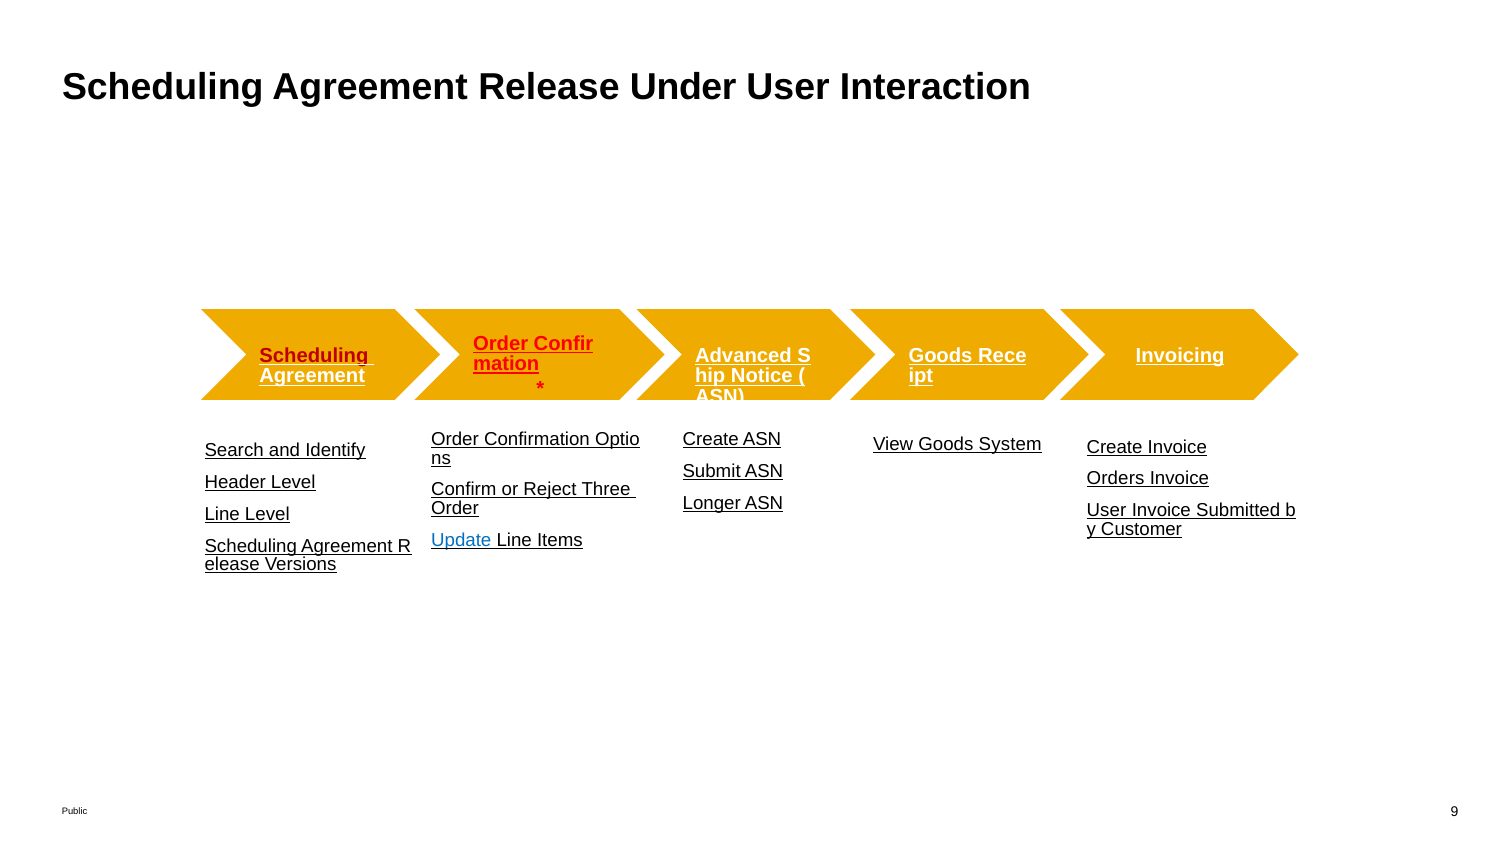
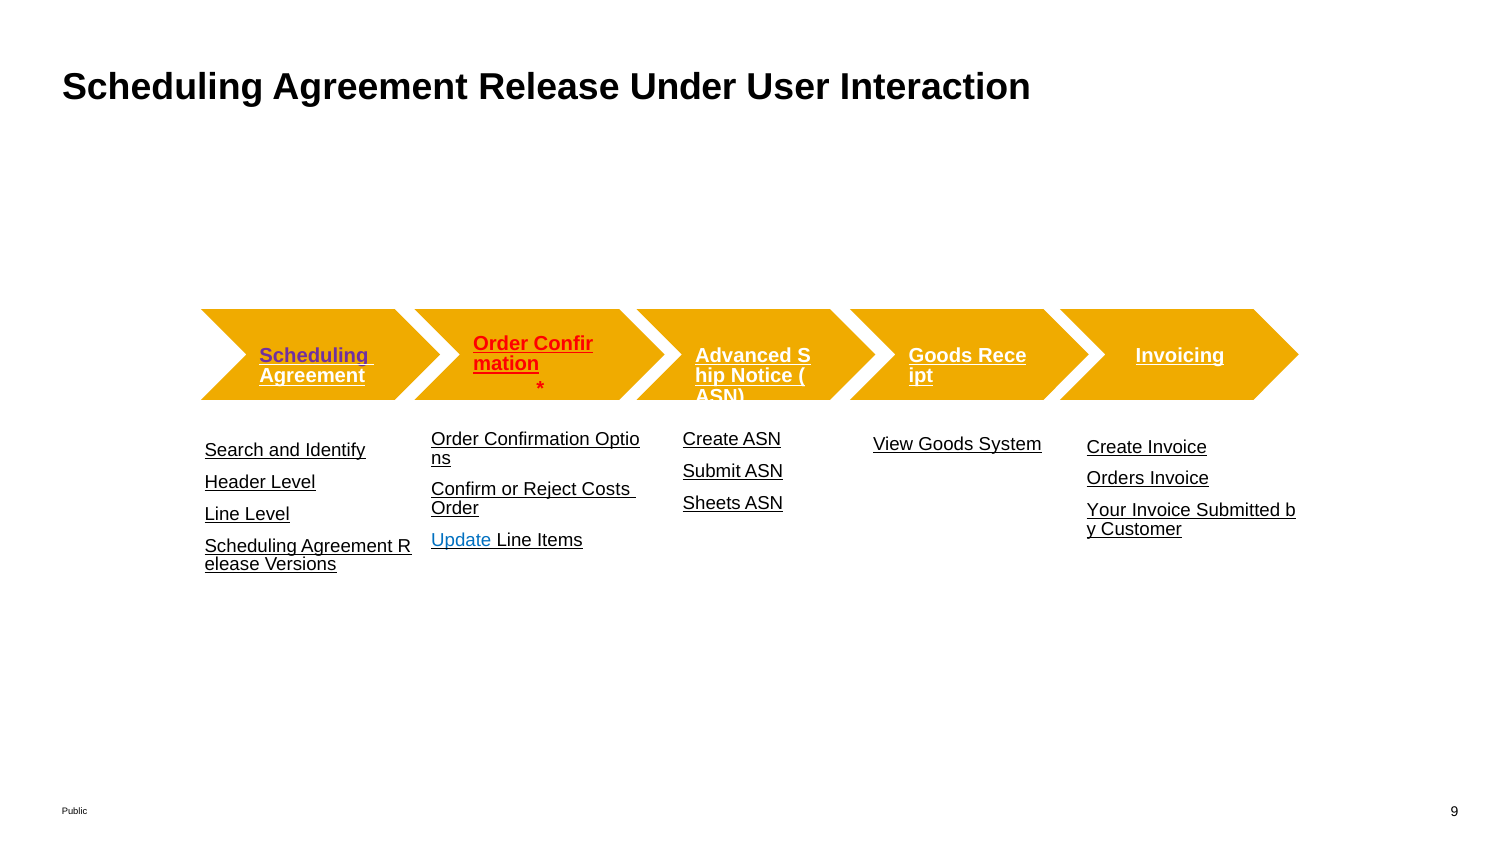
Scheduling at (314, 356) colour: red -> purple
Three: Three -> Costs
Longer: Longer -> Sheets
User at (1107, 510): User -> Your
